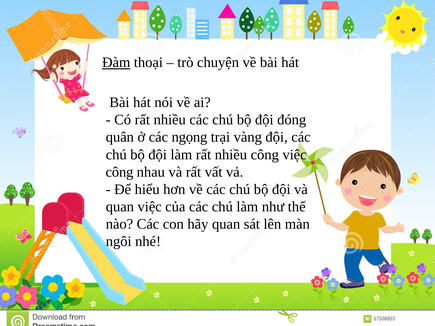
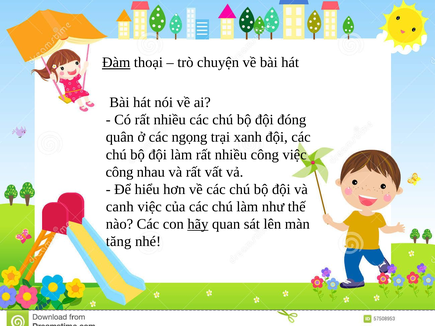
vàng: vàng -> xanh
quan at (120, 207): quan -> canh
hãy underline: none -> present
ngôi: ngôi -> tăng
